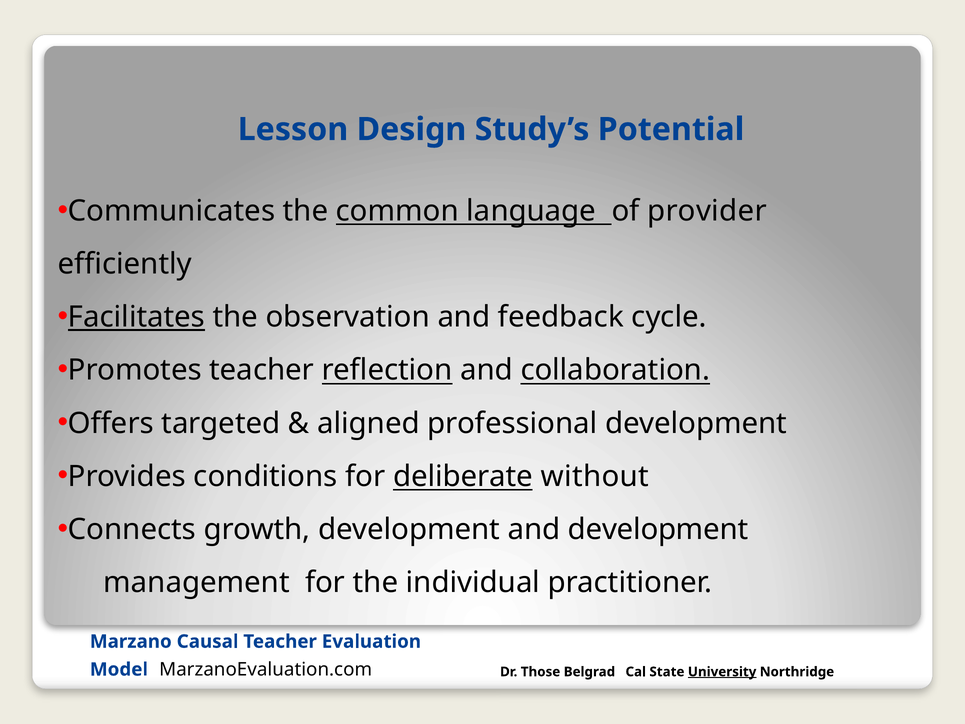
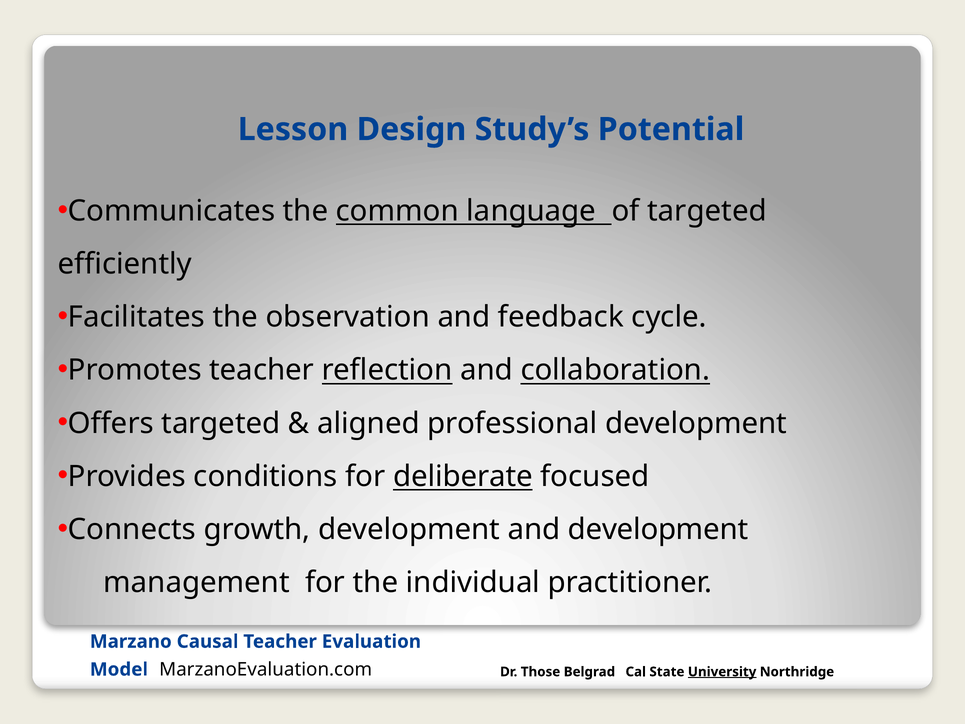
of provider: provider -> targeted
Facilitates underline: present -> none
without: without -> focused
